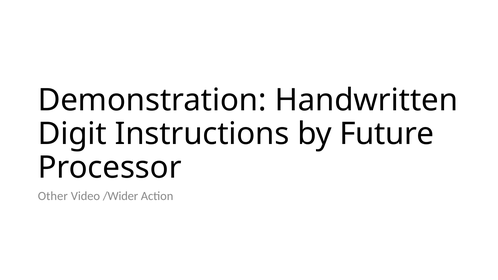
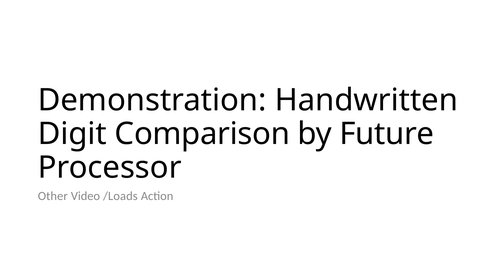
Instructions: Instructions -> Comparison
/Wider: /Wider -> /Loads
